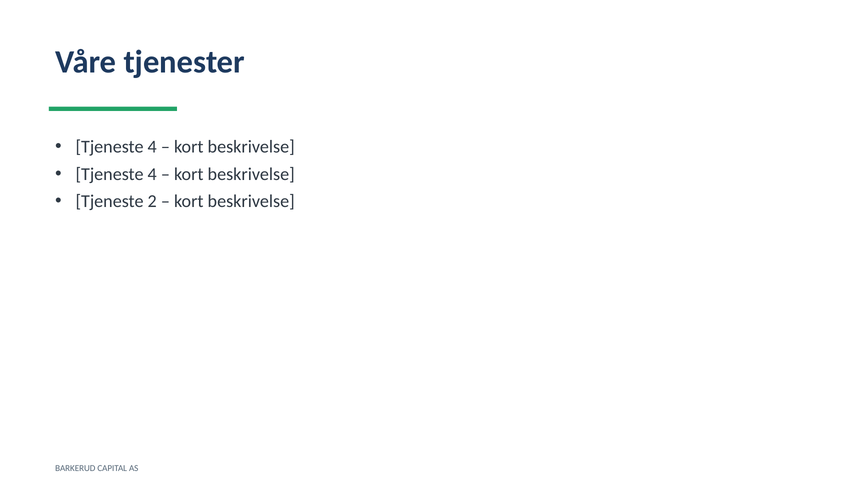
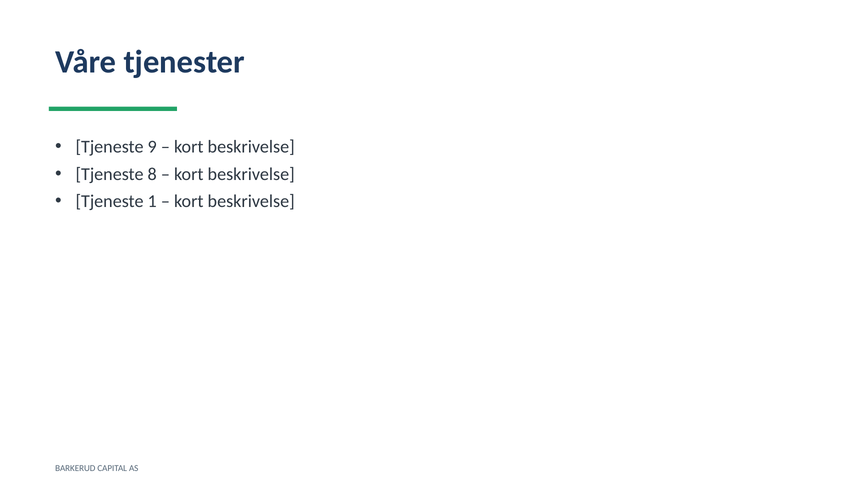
4 at (152, 147): 4 -> 9
4 at (152, 174): 4 -> 8
2: 2 -> 1
